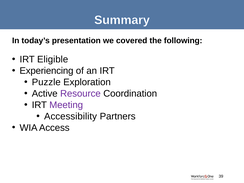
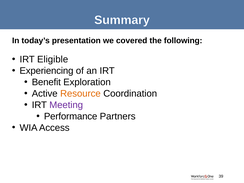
Puzzle: Puzzle -> Benefit
Resource colour: purple -> orange
Accessibility: Accessibility -> Performance
